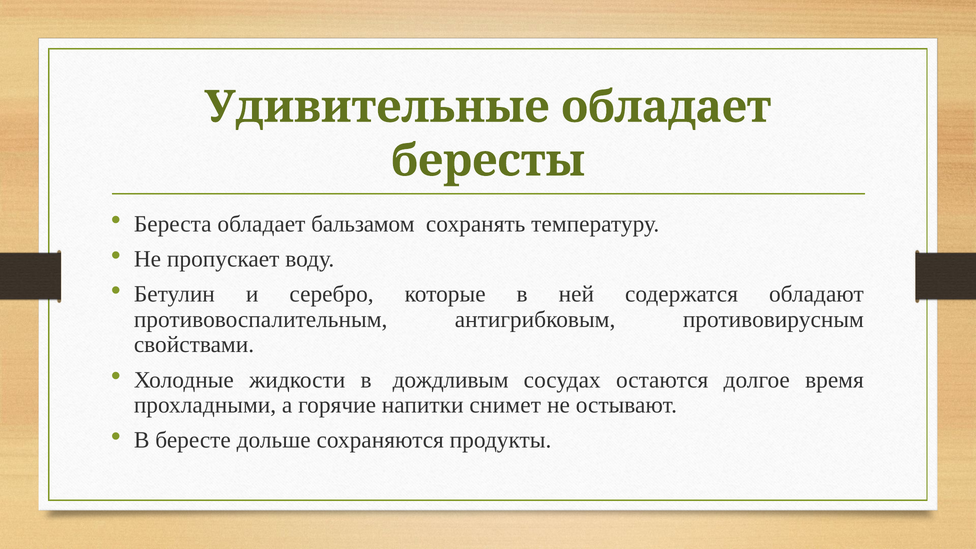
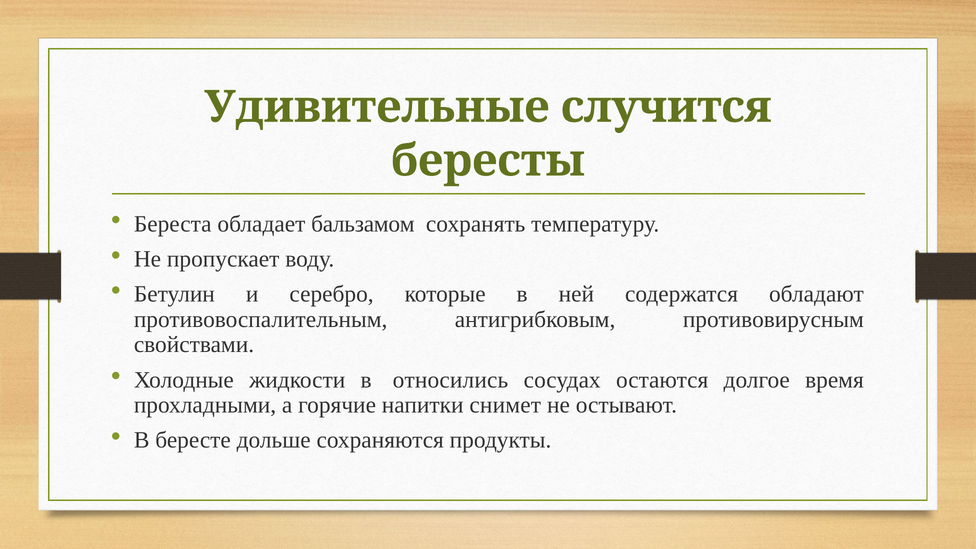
Удивительные обладает: обладает -> случится
дождливым: дождливым -> относились
